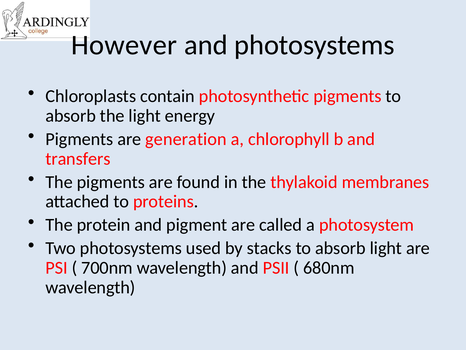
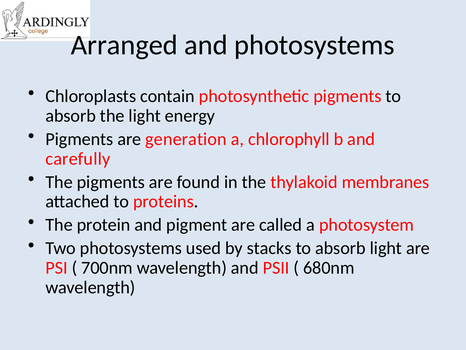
However: However -> Arranged
transfers: transfers -> carefully
